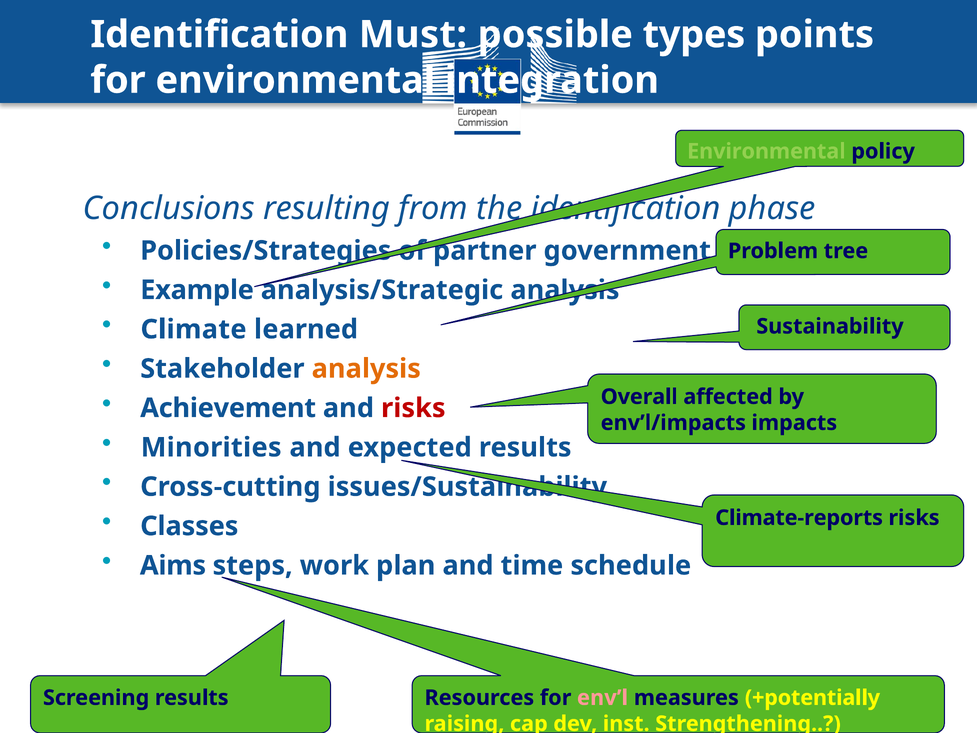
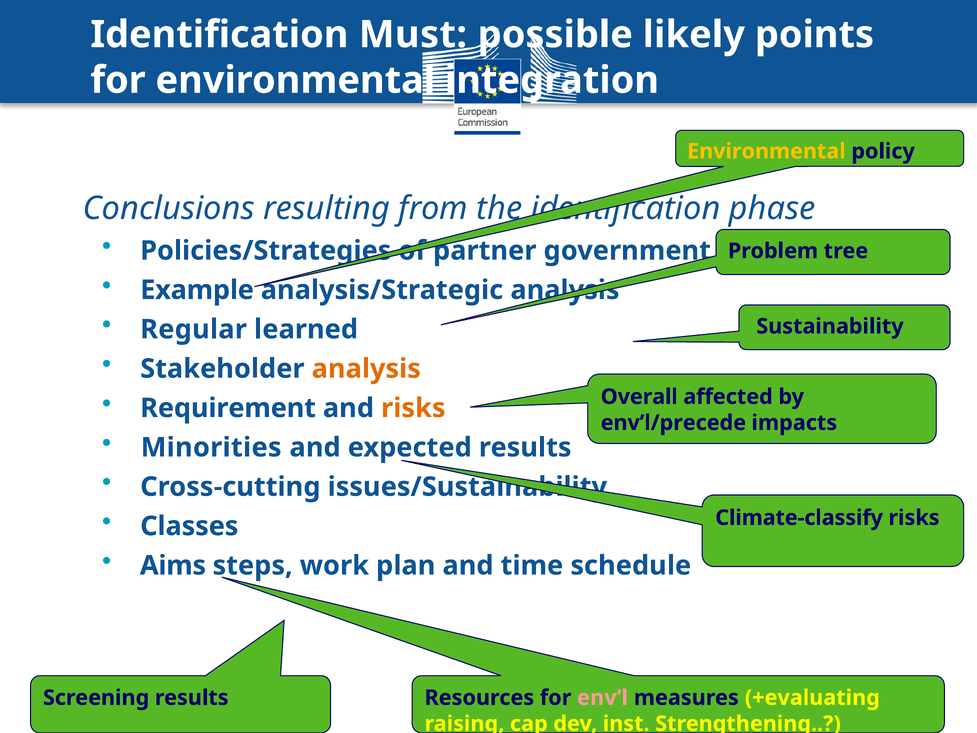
types: types -> likely
Environmental at (766, 151) colour: light green -> yellow
Climate: Climate -> Regular
Achievement: Achievement -> Requirement
risks at (413, 408) colour: red -> orange
env’l/impacts: env’l/impacts -> env’l/precede
Climate-reports: Climate-reports -> Climate-classify
+potentially: +potentially -> +evaluating
